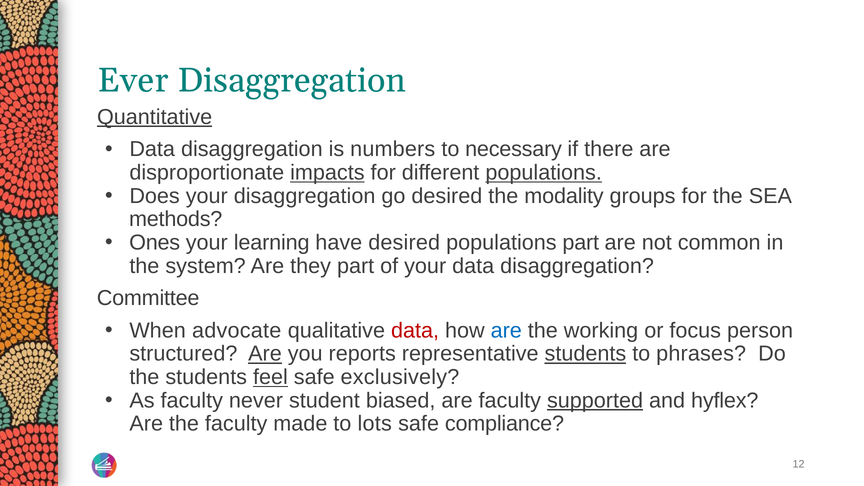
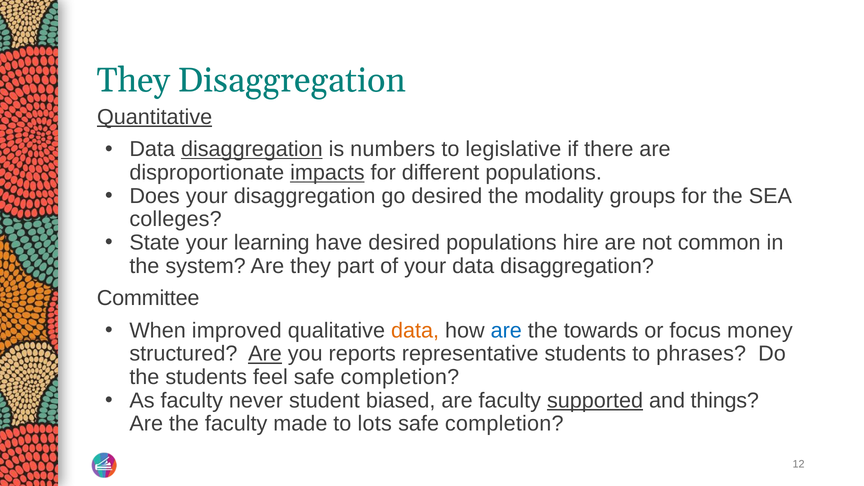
Ever at (133, 80): Ever -> They
disaggregation at (252, 149) underline: none -> present
necessary: necessary -> legislative
populations at (544, 173) underline: present -> none
methods: methods -> colleges
Ones: Ones -> State
populations part: part -> hire
advocate: advocate -> improved
data at (415, 331) colour: red -> orange
working: working -> towards
person: person -> money
students at (585, 354) underline: present -> none
feel underline: present -> none
exclusively at (400, 377): exclusively -> completion
hyflex: hyflex -> things
compliance at (504, 424): compliance -> completion
